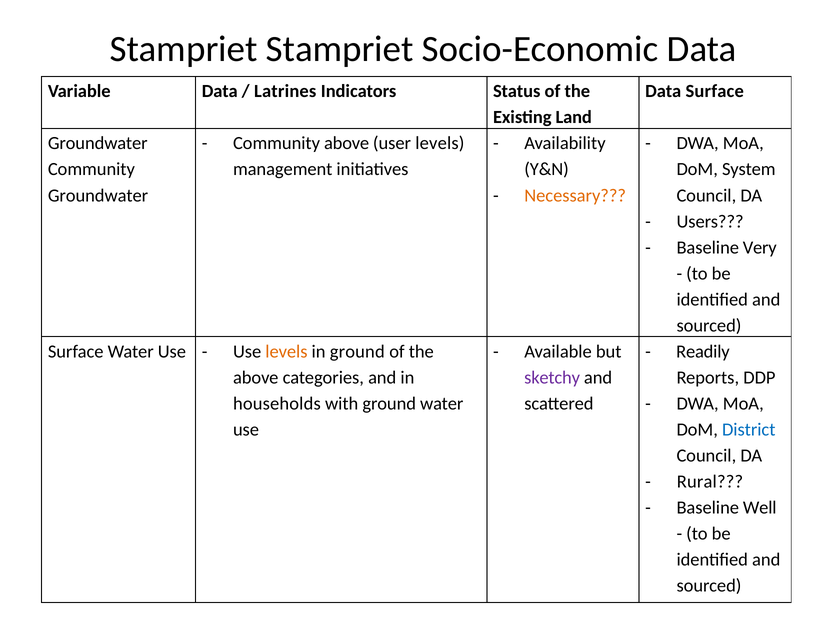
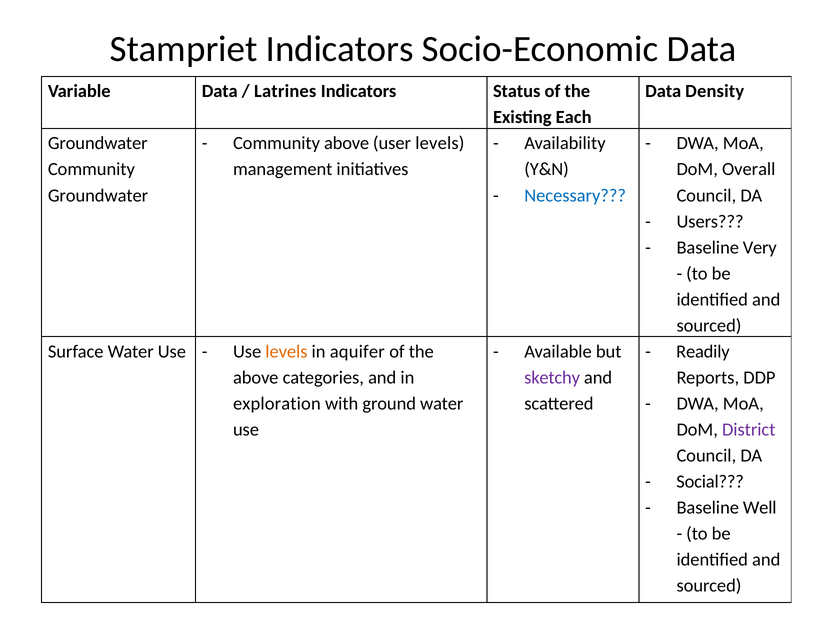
Stampriet Stampriet: Stampriet -> Indicators
Data Surface: Surface -> Density
Land: Land -> Each
System: System -> Overall
Necessary colour: orange -> blue
in ground: ground -> aquifer
households: households -> exploration
District colour: blue -> purple
Rural: Rural -> Social
